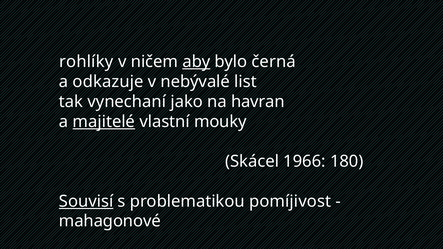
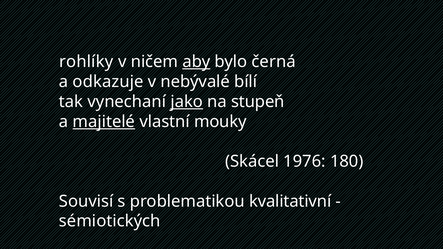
list: list -> bílí
jako underline: none -> present
havran: havran -> stupeň
1966: 1966 -> 1976
Souvisí underline: present -> none
pomíjivost: pomíjivost -> kvalitativní
mahagonové: mahagonové -> sémiotických
